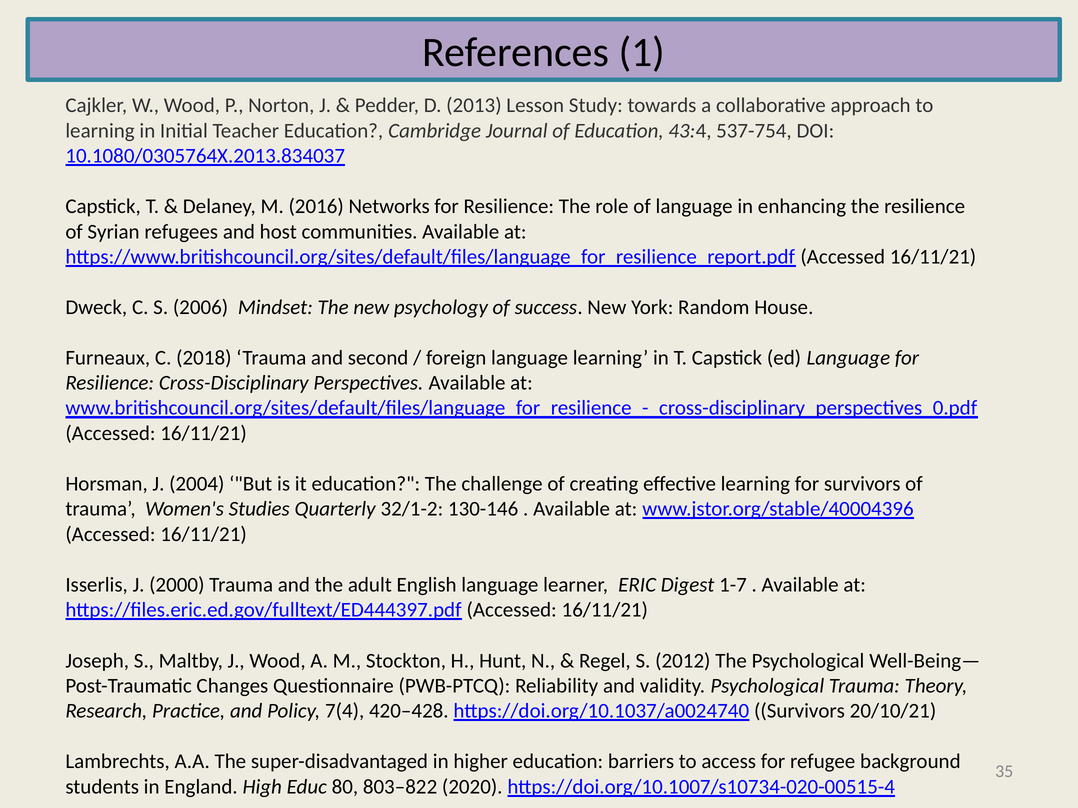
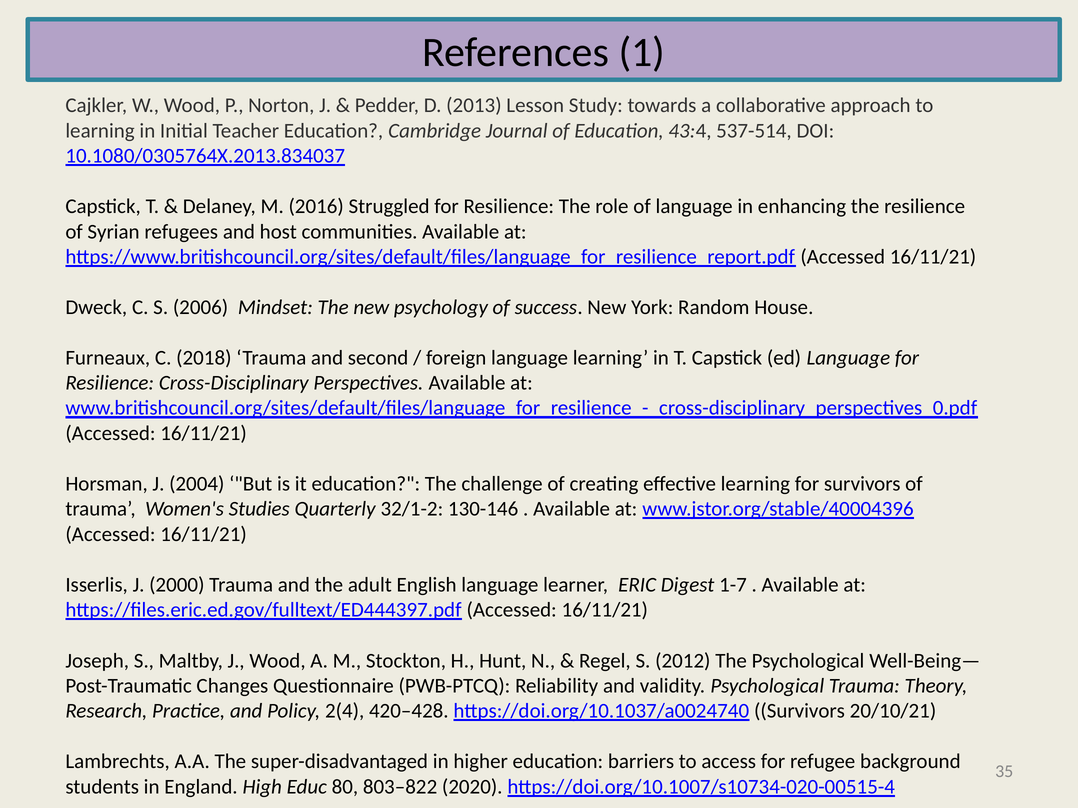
537-754: 537-754 -> 537-514
Networks: Networks -> Struggled
7(4: 7(4 -> 2(4
